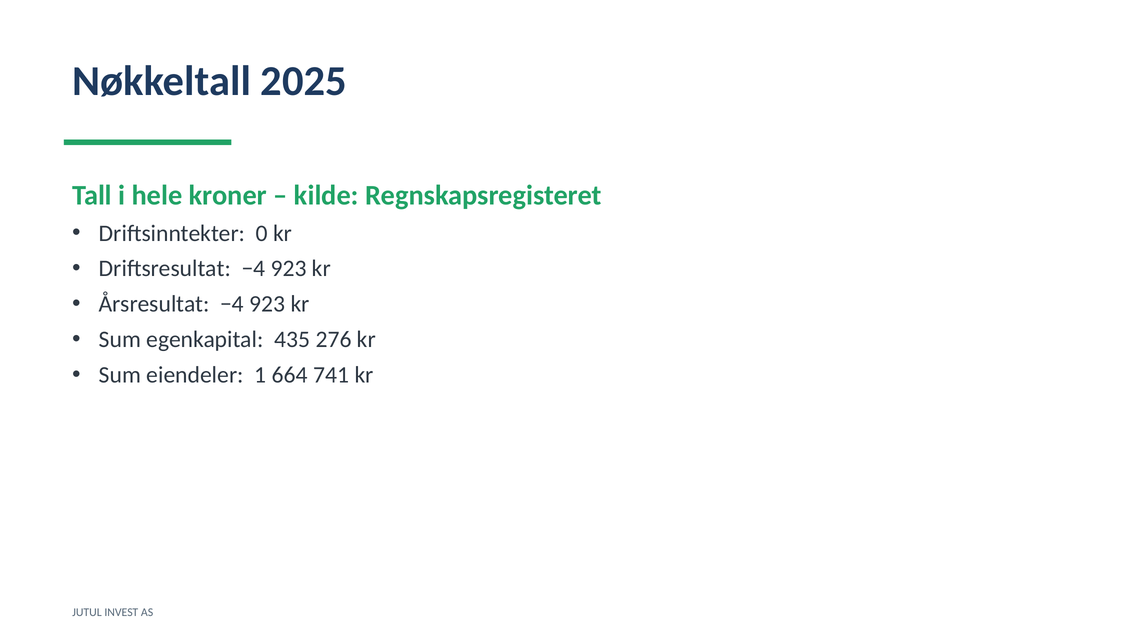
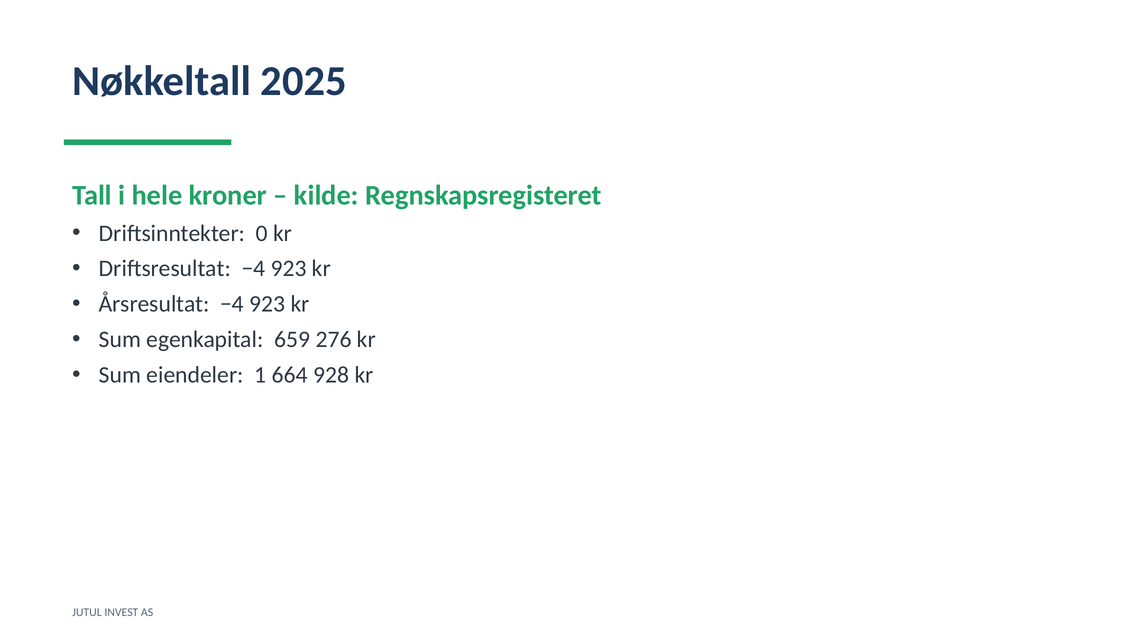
435: 435 -> 659
741: 741 -> 928
